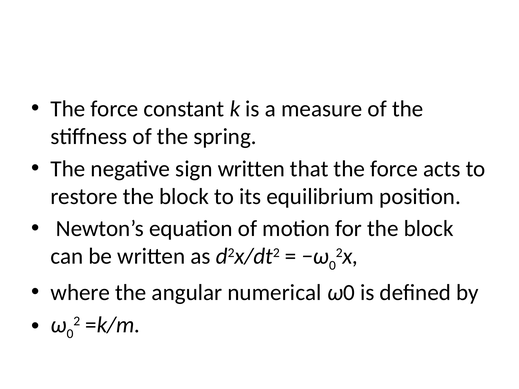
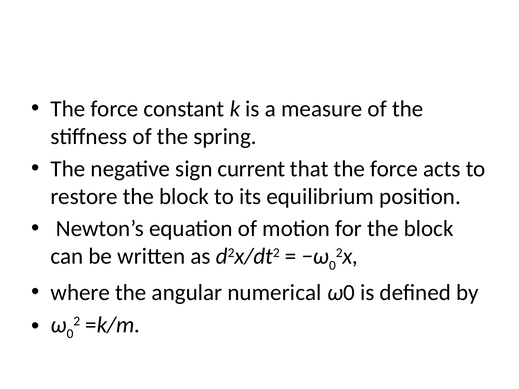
sign written: written -> current
